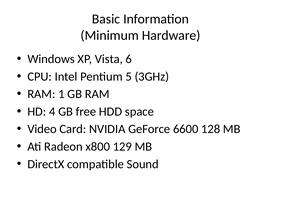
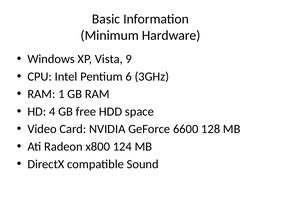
6: 6 -> 9
5: 5 -> 6
129: 129 -> 124
